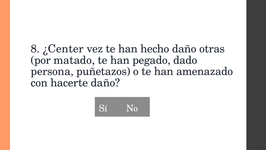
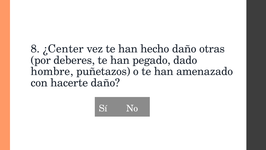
matado: matado -> deberes
persona: persona -> hombre
